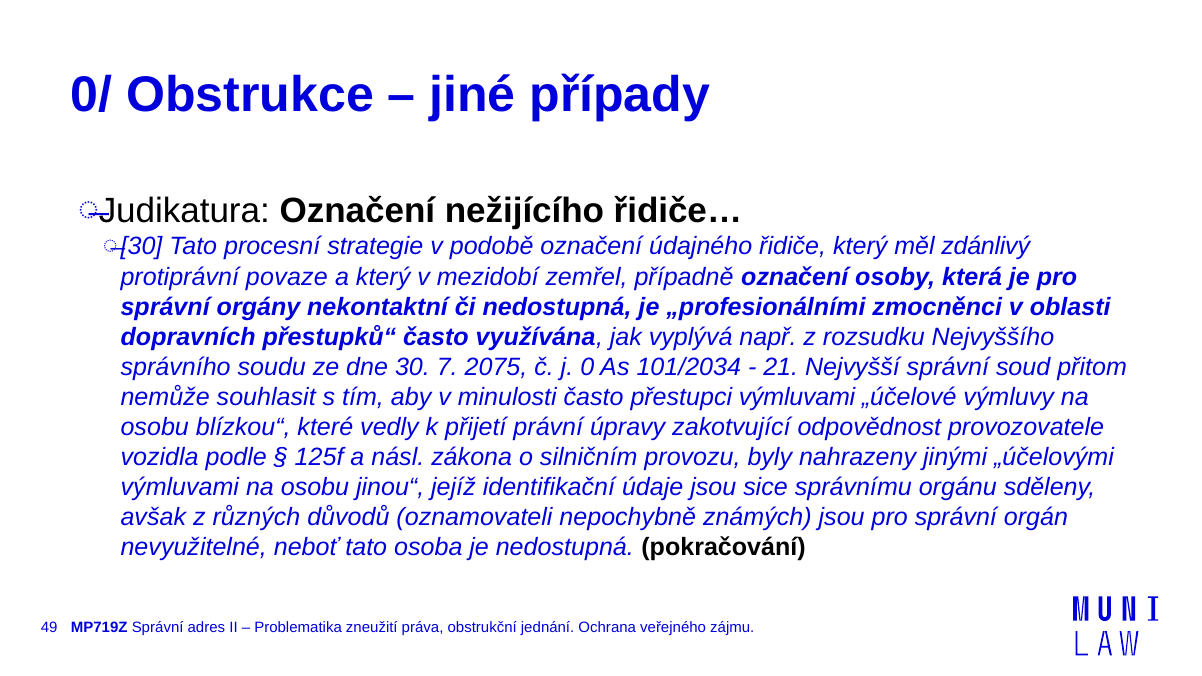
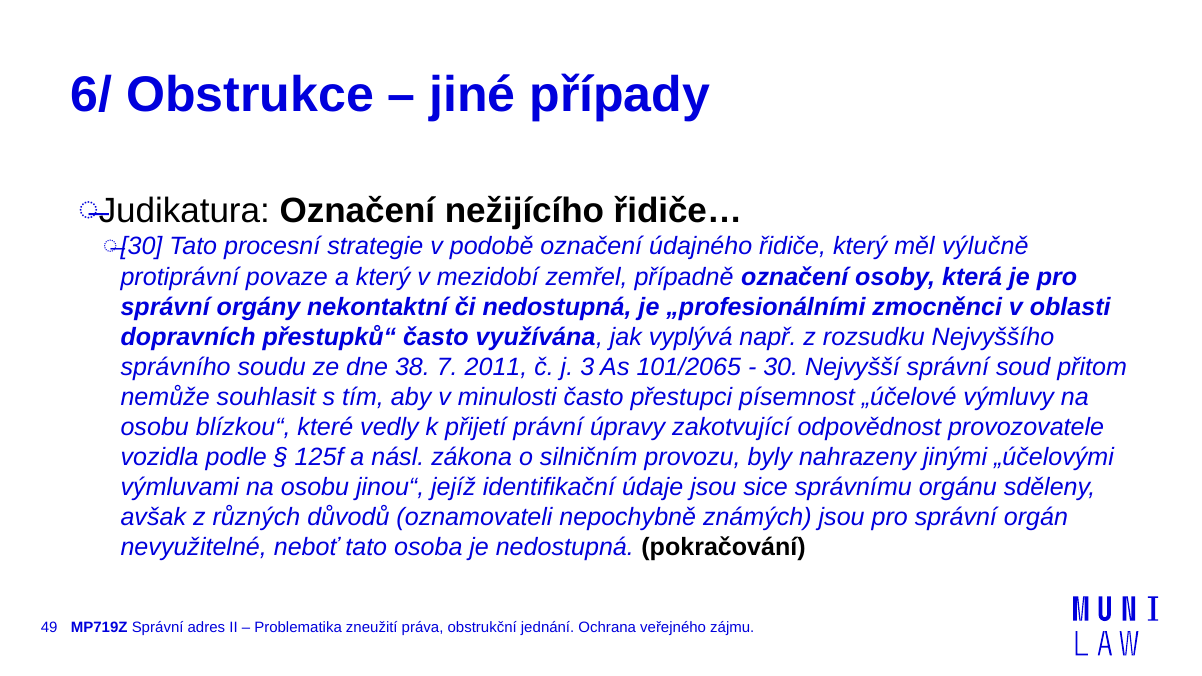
0/: 0/ -> 6/
zdánlivý: zdánlivý -> výlučně
30: 30 -> 38
2075: 2075 -> 2011
0: 0 -> 3
101/2034: 101/2034 -> 101/2065
21: 21 -> 30
přestupci výmluvami: výmluvami -> písemnost
